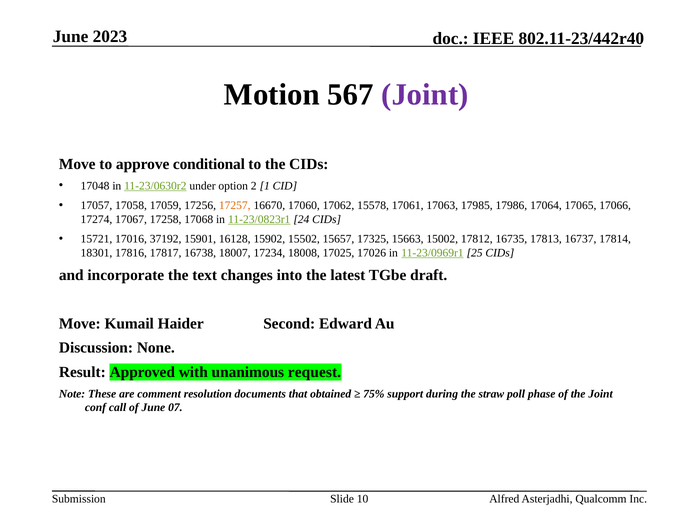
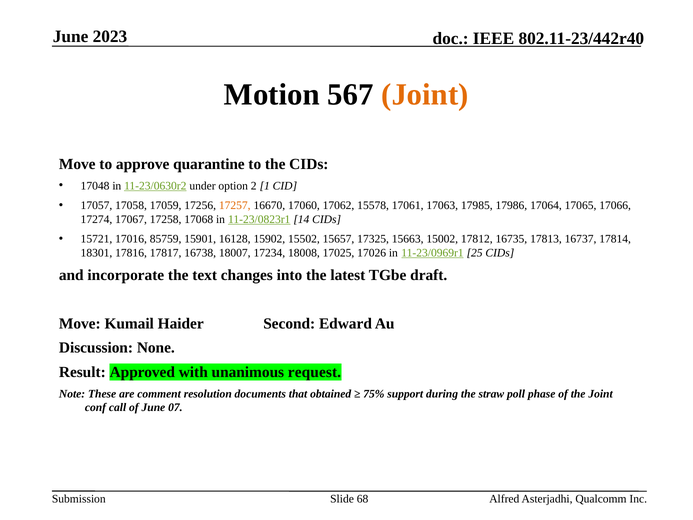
Joint at (425, 94) colour: purple -> orange
conditional: conditional -> quarantine
24: 24 -> 14
37192: 37192 -> 85759
10: 10 -> 68
